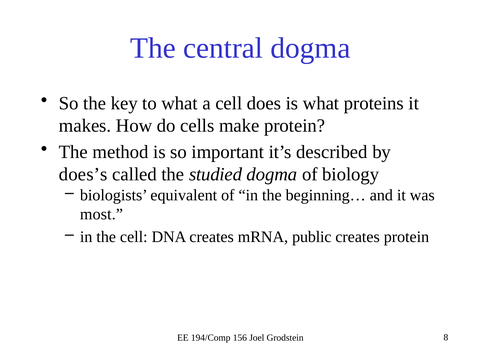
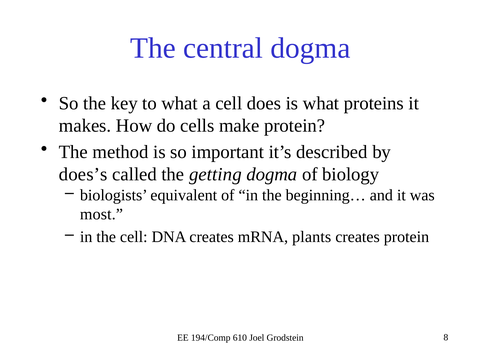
studied: studied -> getting
public: public -> plants
156: 156 -> 610
